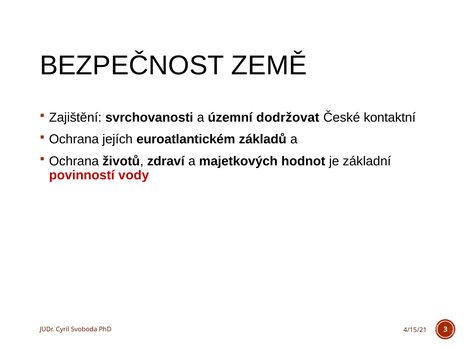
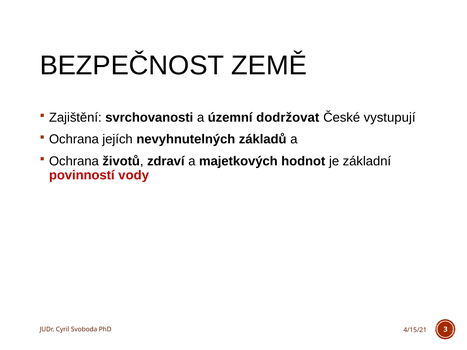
kontaktní: kontaktní -> vystupují
euroatlantickém: euroatlantickém -> nevyhnutelných
